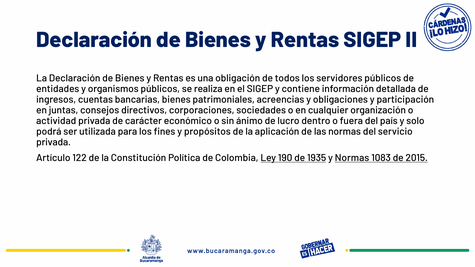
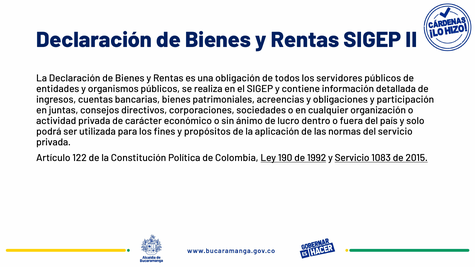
1935: 1935 -> 1992
y Normas: Normas -> Servicio
